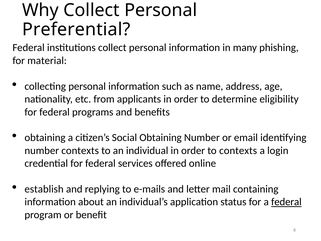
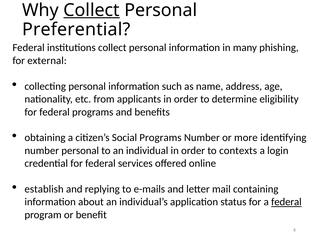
Collect at (92, 10) underline: none -> present
material: material -> external
Social Obtaining: Obtaining -> Programs
email: email -> more
number contexts: contexts -> personal
